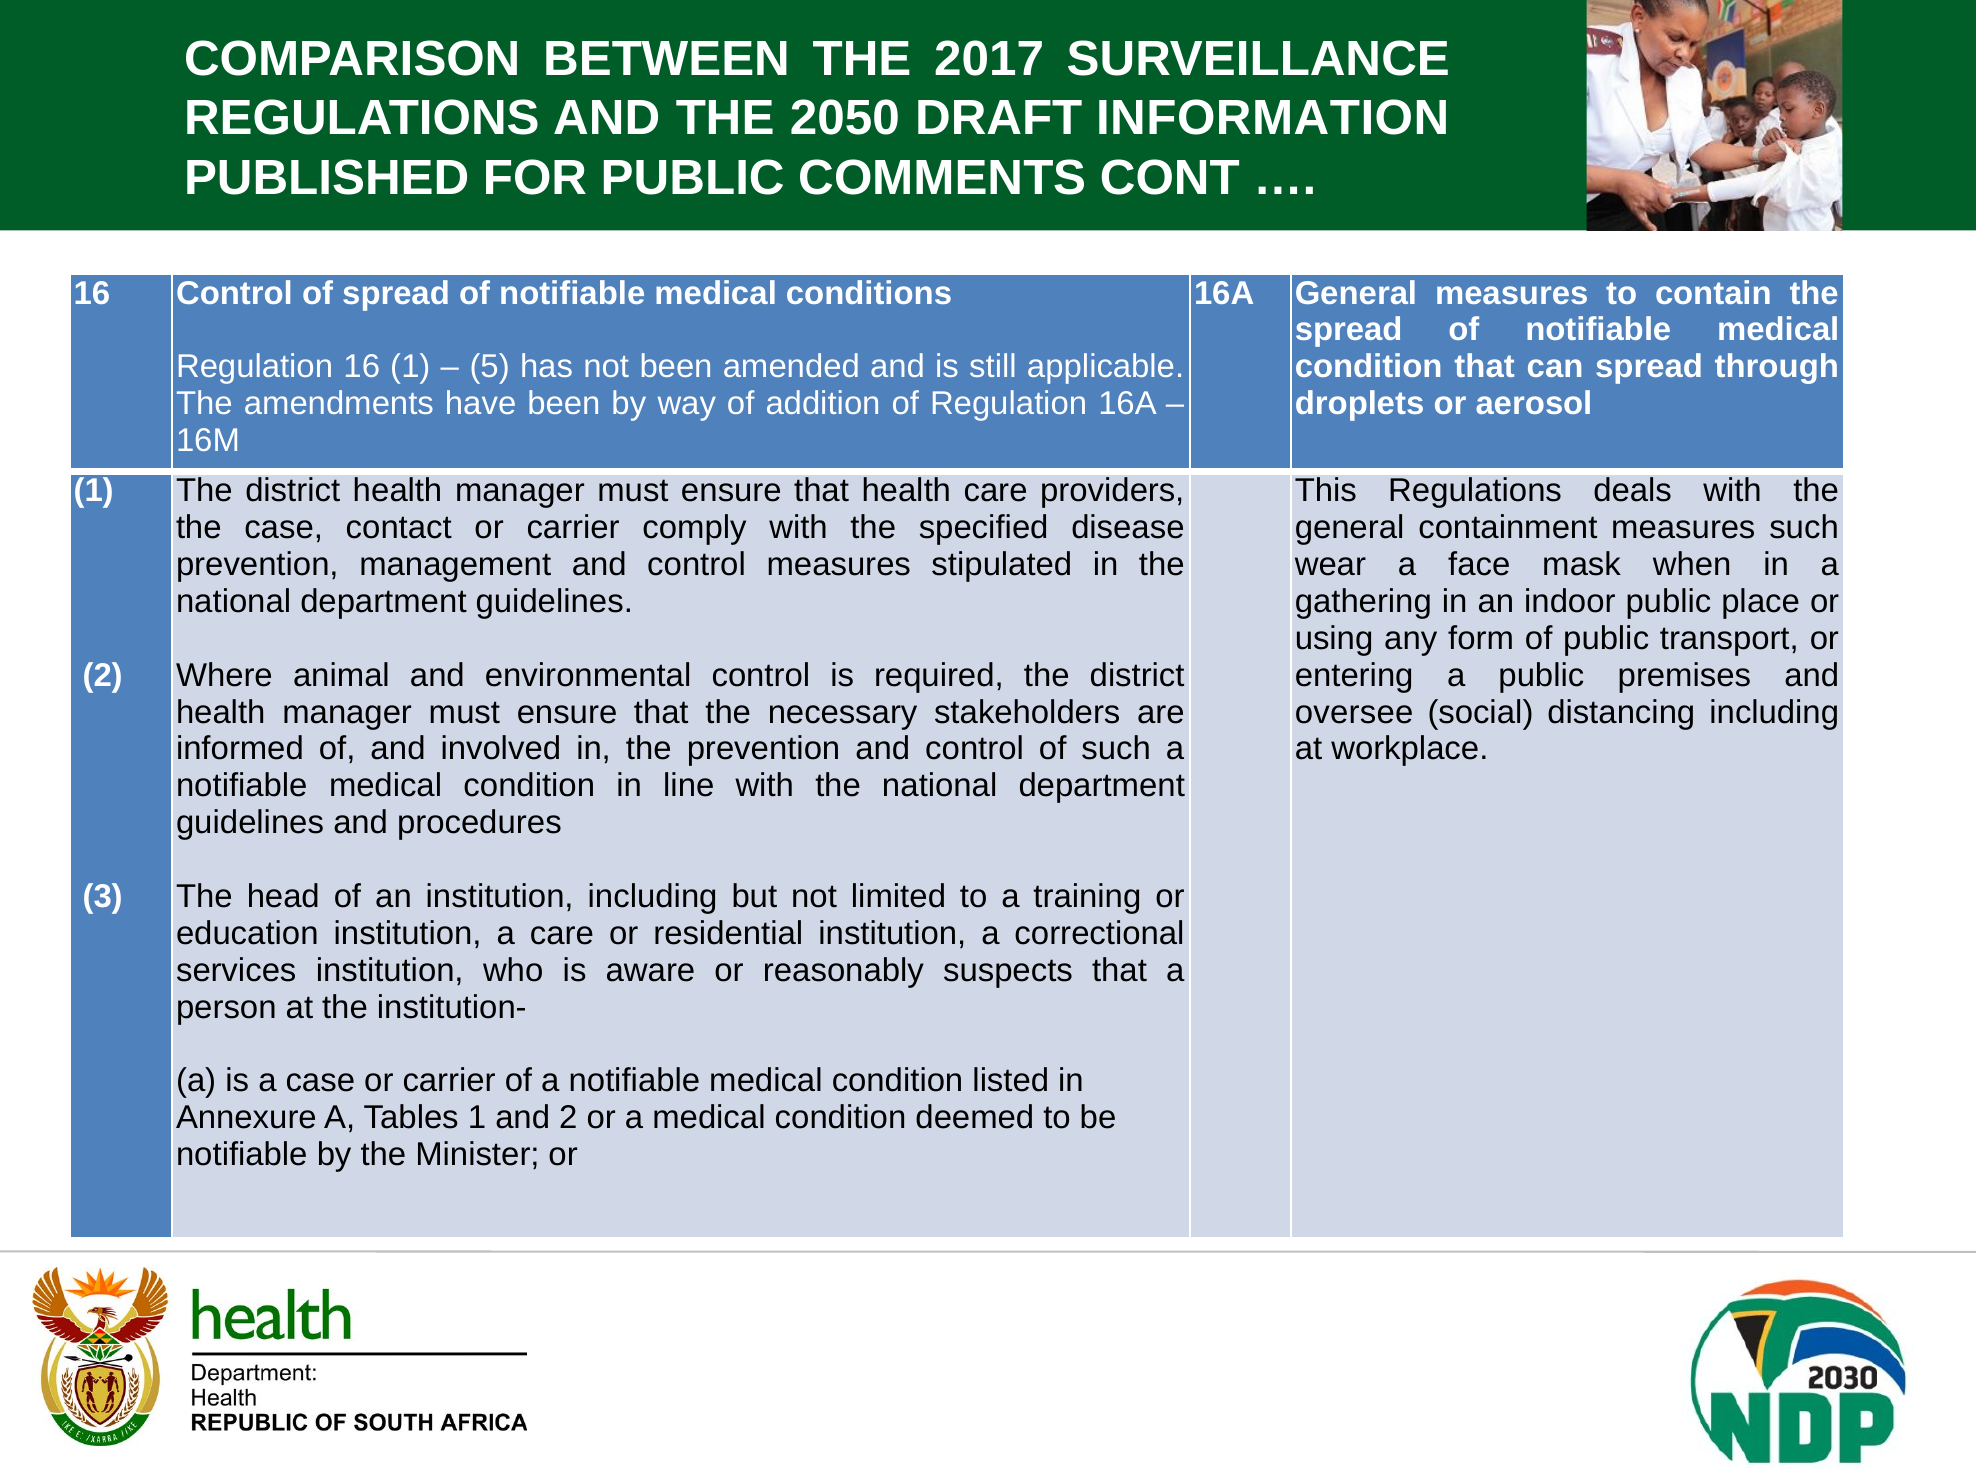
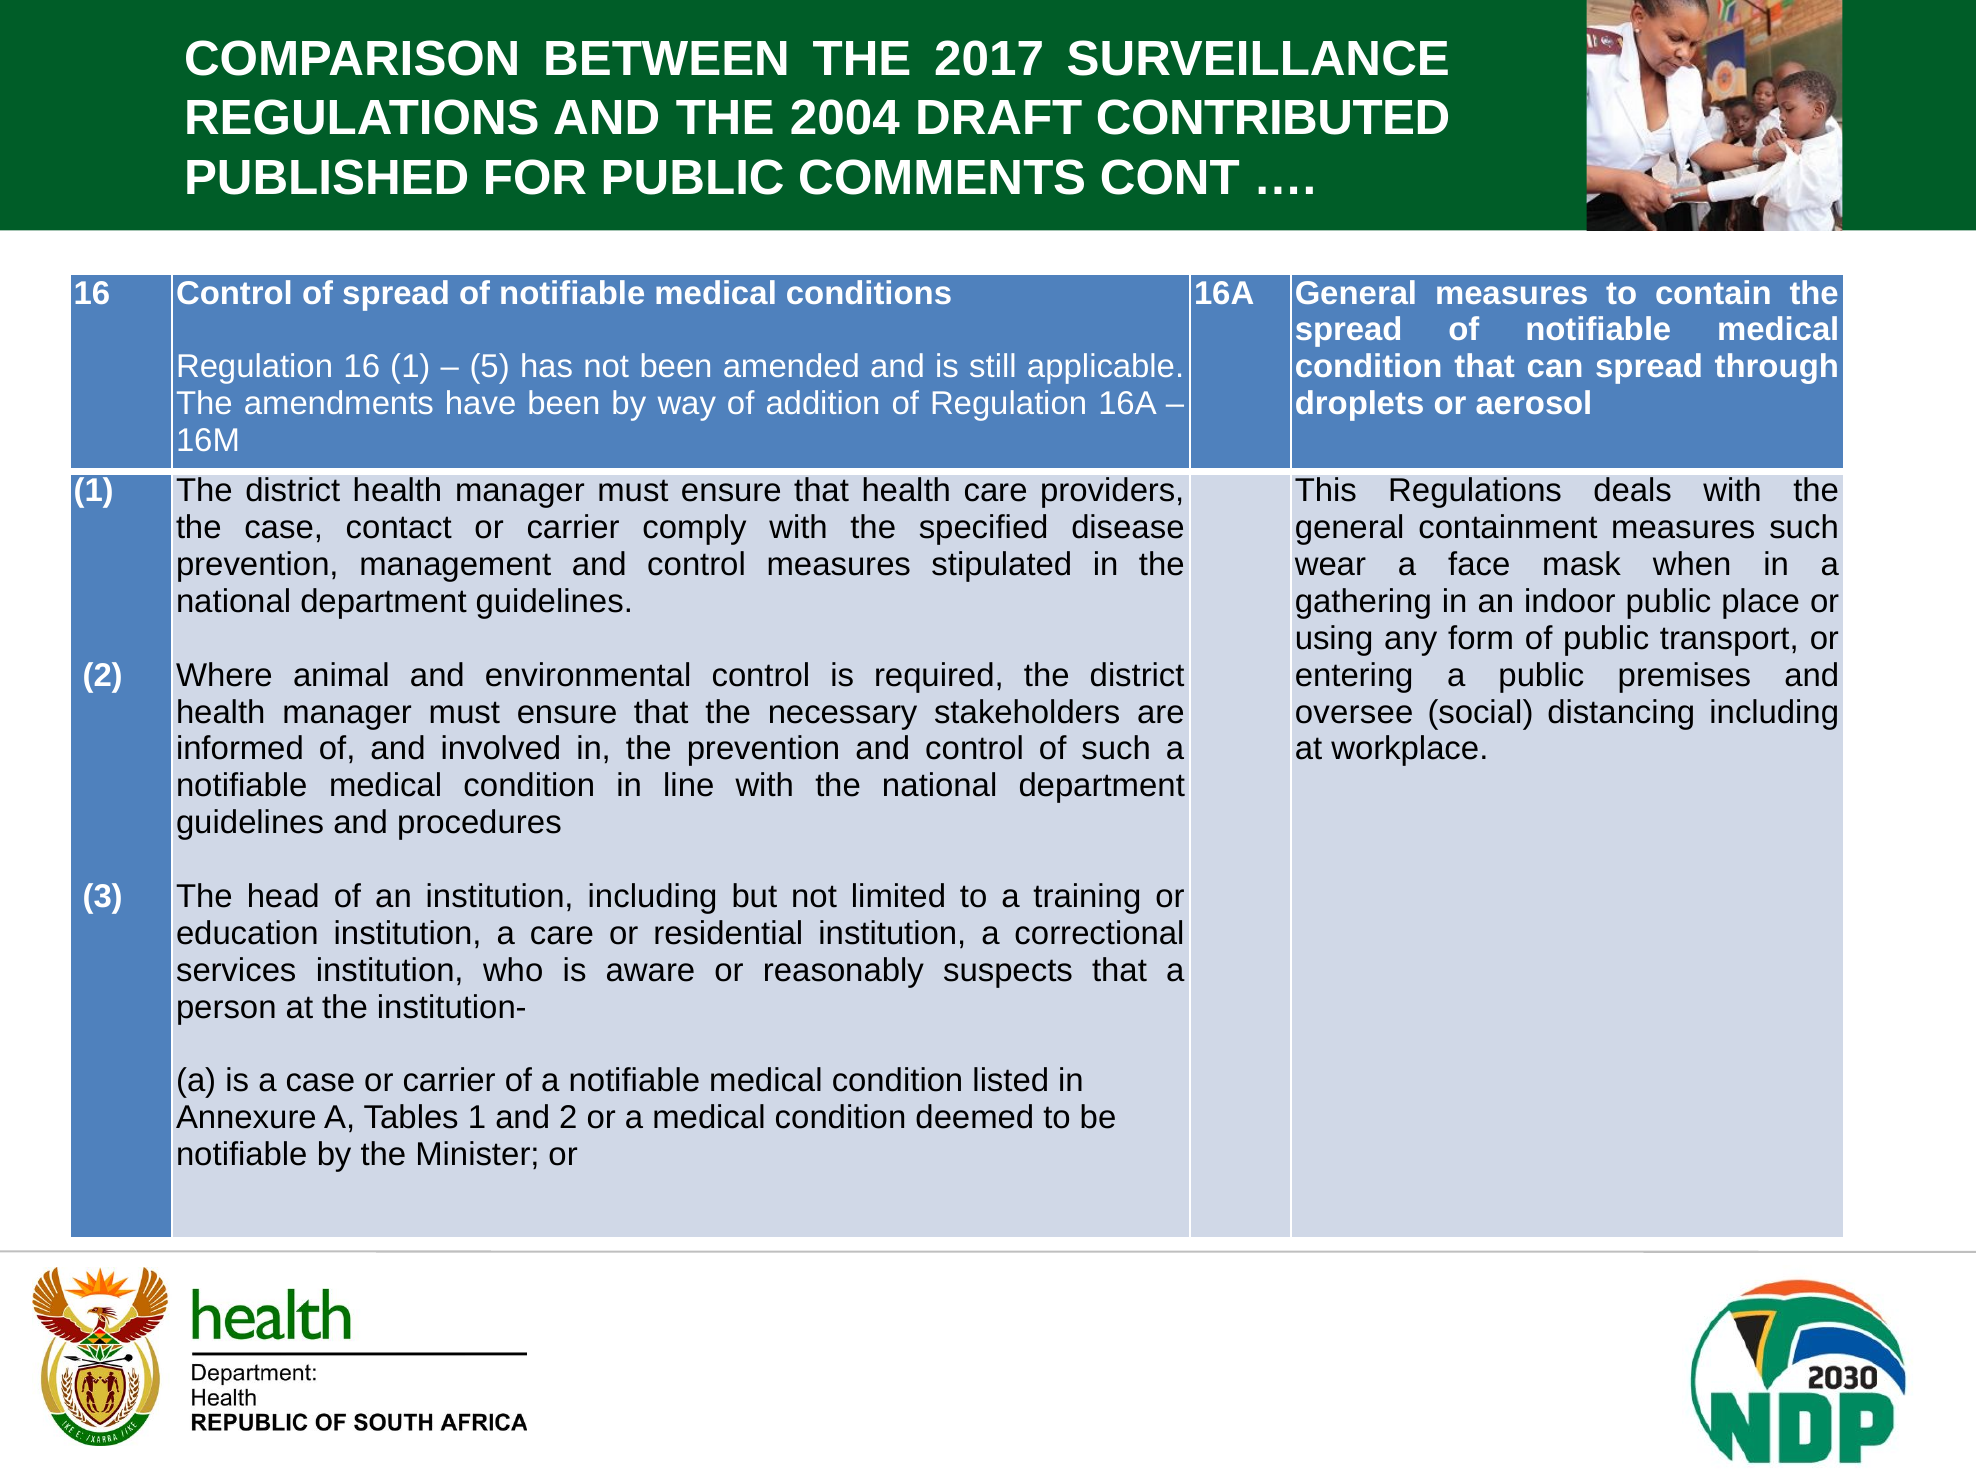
2050: 2050 -> 2004
INFORMATION: INFORMATION -> CONTRIBUTED
